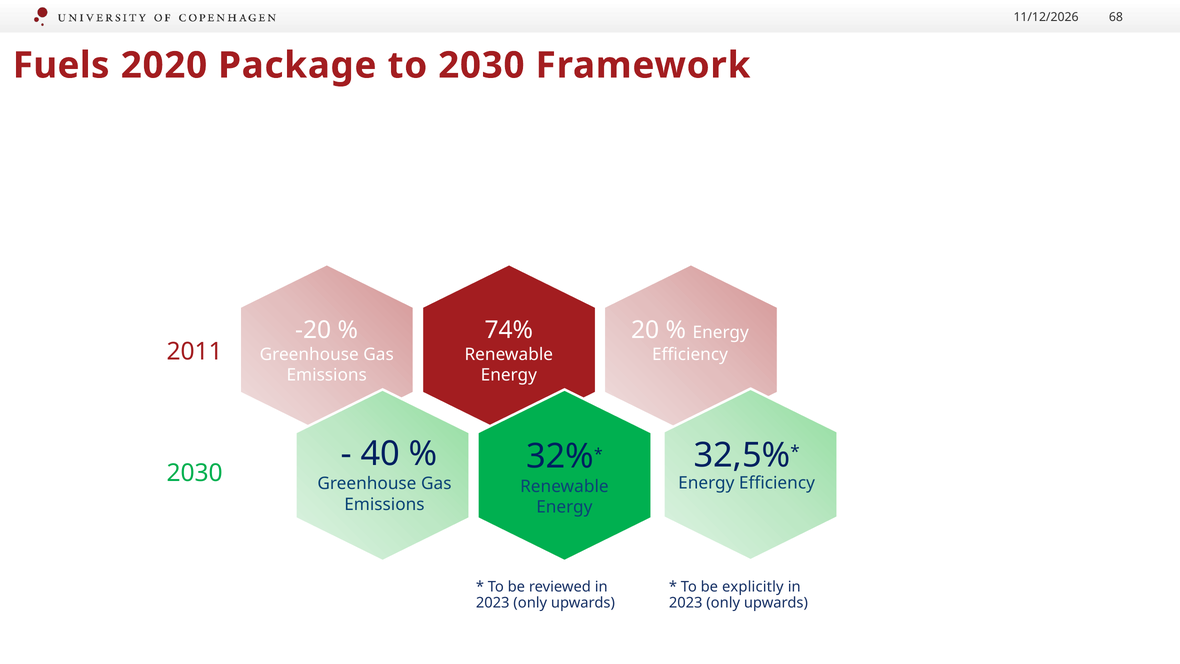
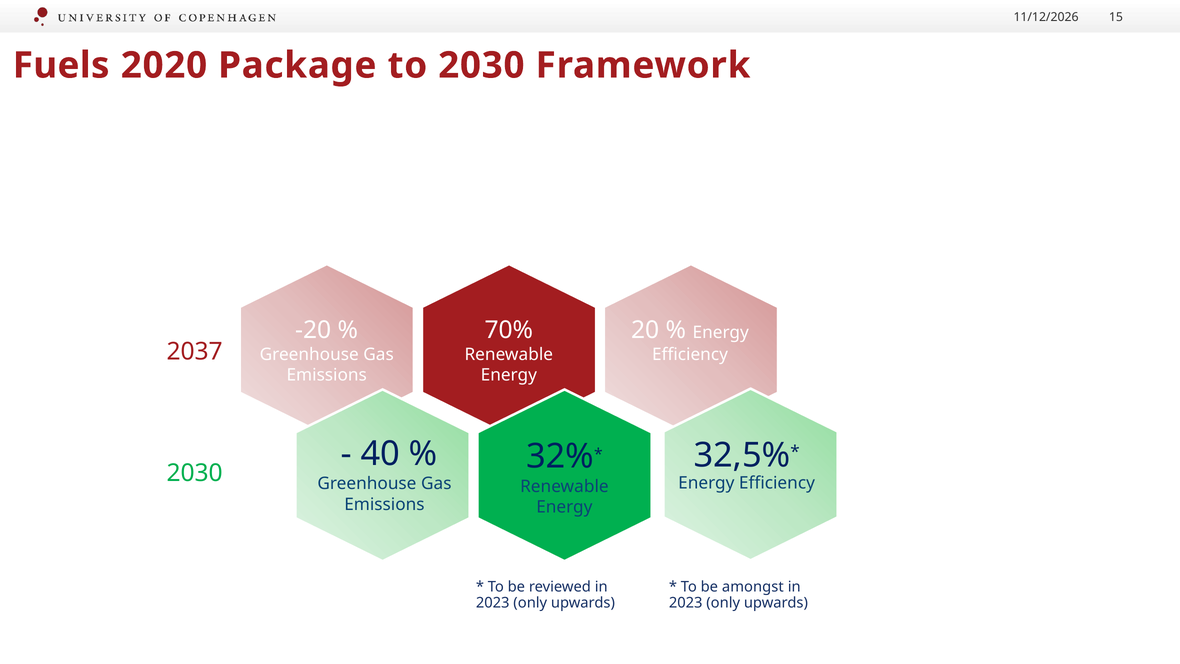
68: 68 -> 15
74%: 74% -> 70%
2011: 2011 -> 2037
explicitly: explicitly -> amongst
